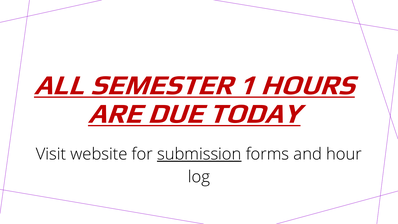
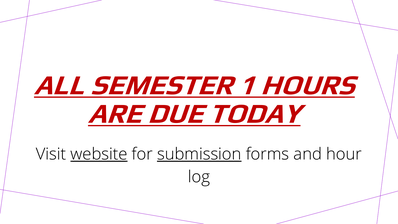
website underline: none -> present
